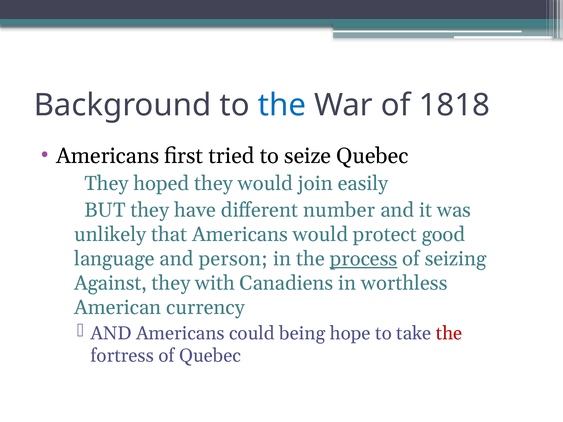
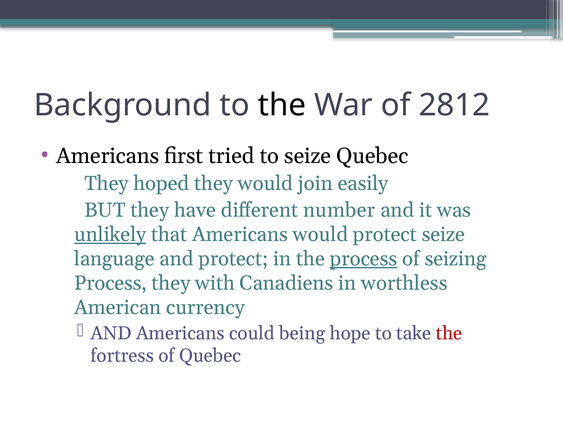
the at (282, 105) colour: blue -> black
1818: 1818 -> 2812
unlikely underline: none -> present
protect good: good -> seize
and person: person -> protect
Against at (111, 283): Against -> Process
